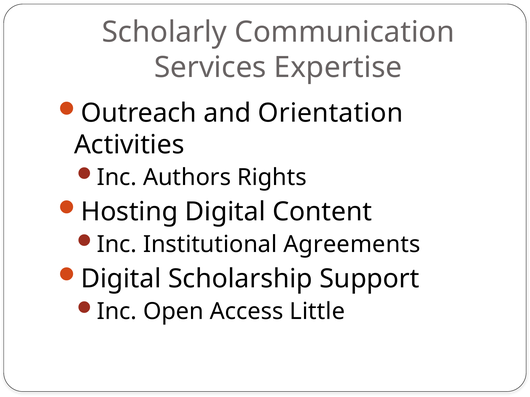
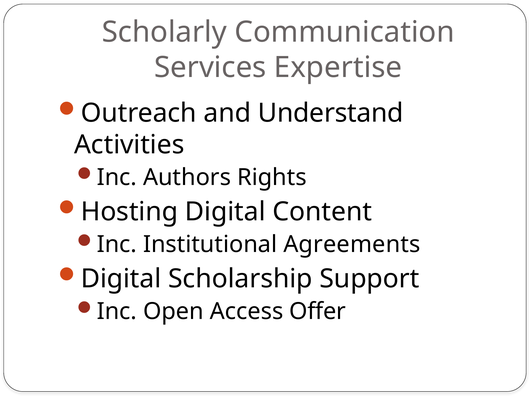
Orientation: Orientation -> Understand
Little: Little -> Offer
